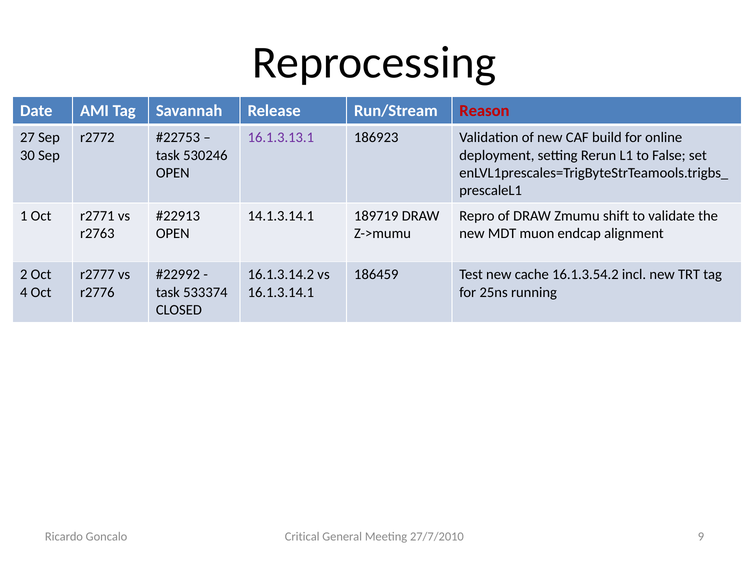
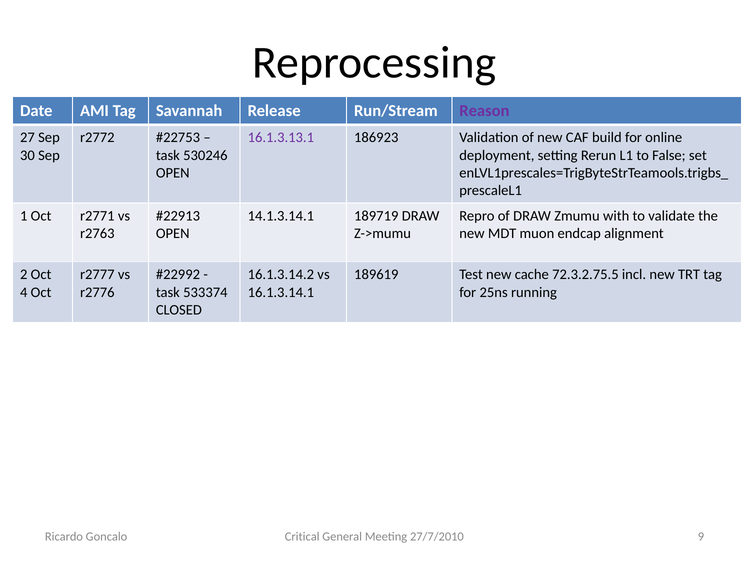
Reason colour: red -> purple
shift: shift -> with
186459: 186459 -> 189619
16.1.3.54.2: 16.1.3.54.2 -> 72.3.2.75.5
